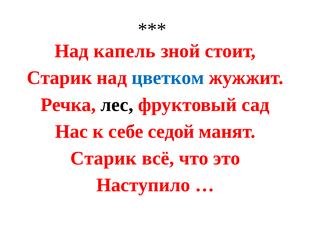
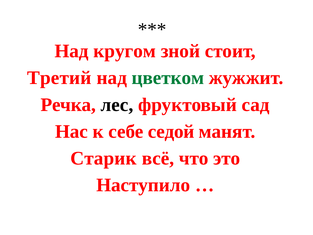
капель: капель -> кругом
Старик at (59, 78): Старик -> Третий
цветком colour: blue -> green
